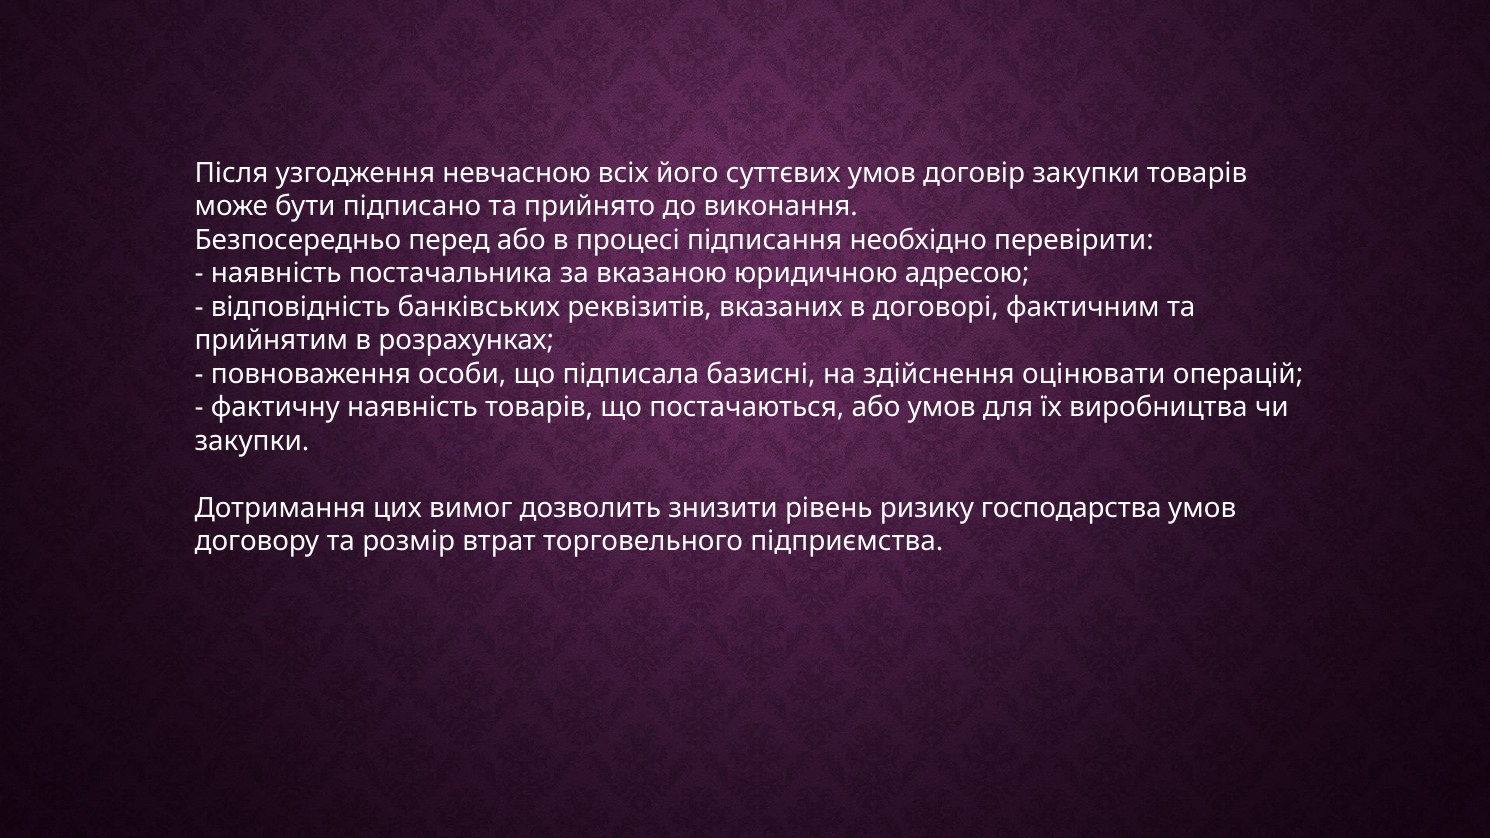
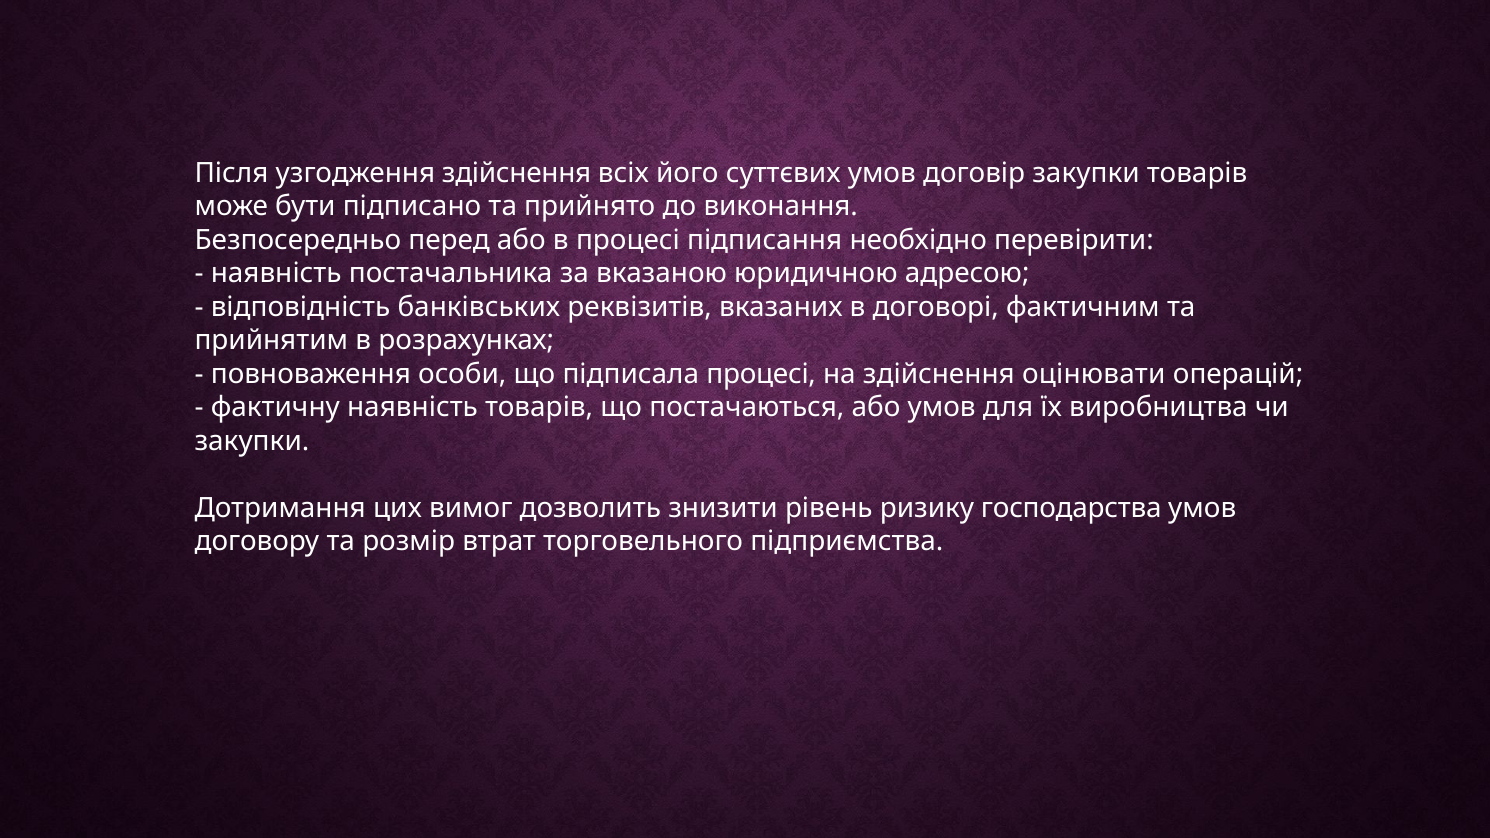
узгодження невчасною: невчасною -> здійснення
підписала базисні: базисні -> процесі
